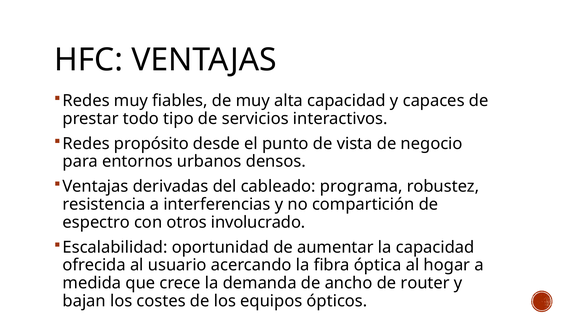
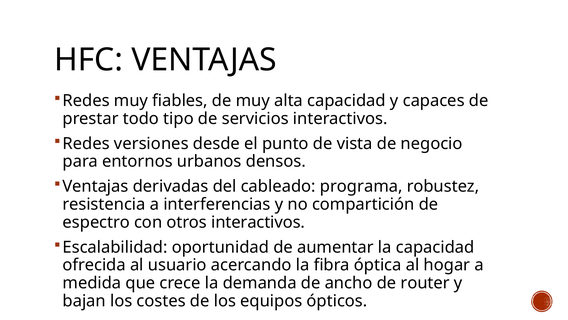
propósito: propósito -> versiones
otros involucrado: involucrado -> interactivos
